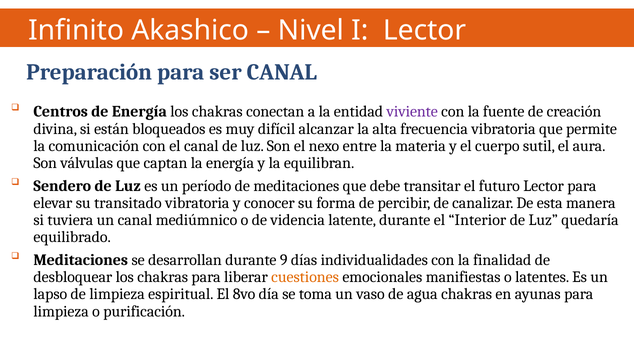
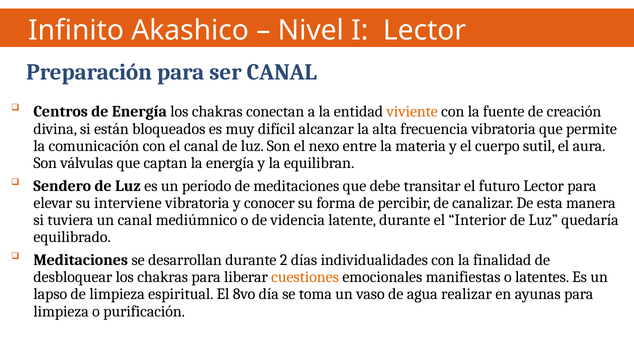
viviente colour: purple -> orange
transitado: transitado -> interviene
9: 9 -> 2
agua chakras: chakras -> realizar
